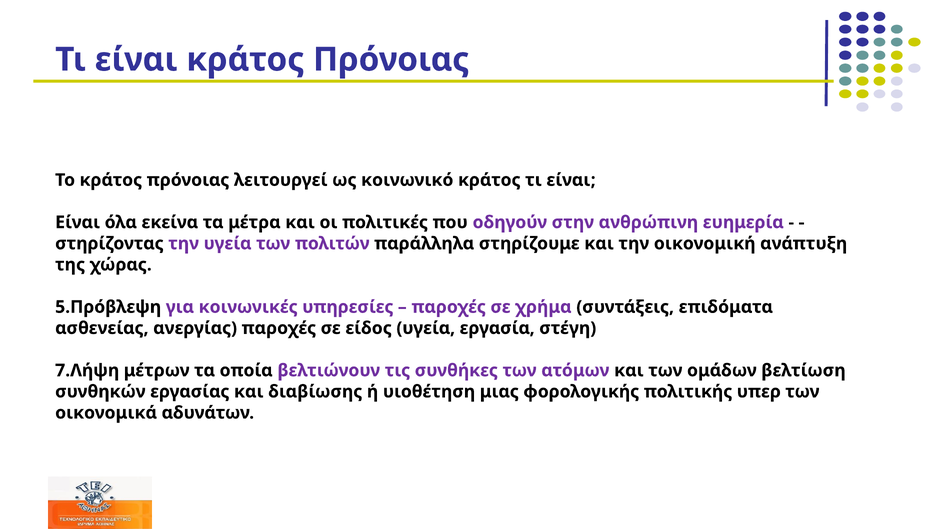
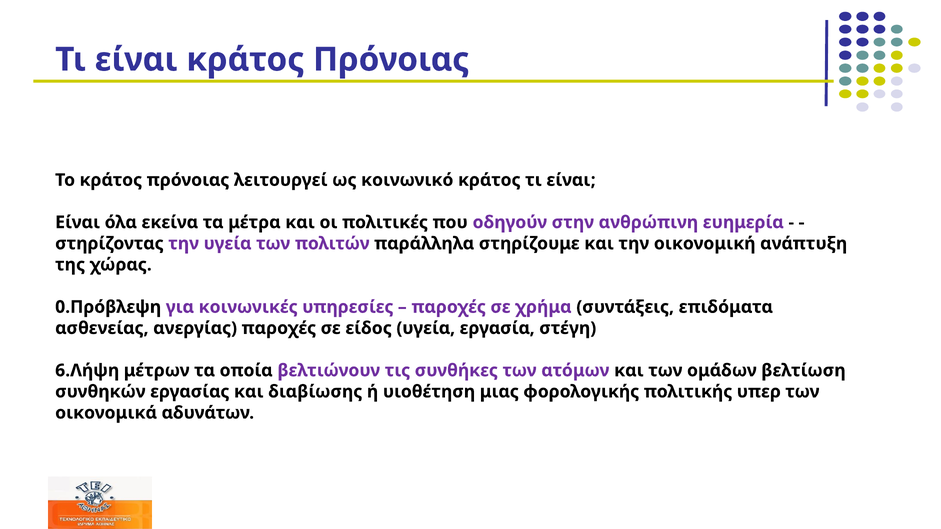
5.Πρόβλεψη: 5.Πρόβλεψη -> 0.Πρόβλεψη
7.Λήψη: 7.Λήψη -> 6.Λήψη
